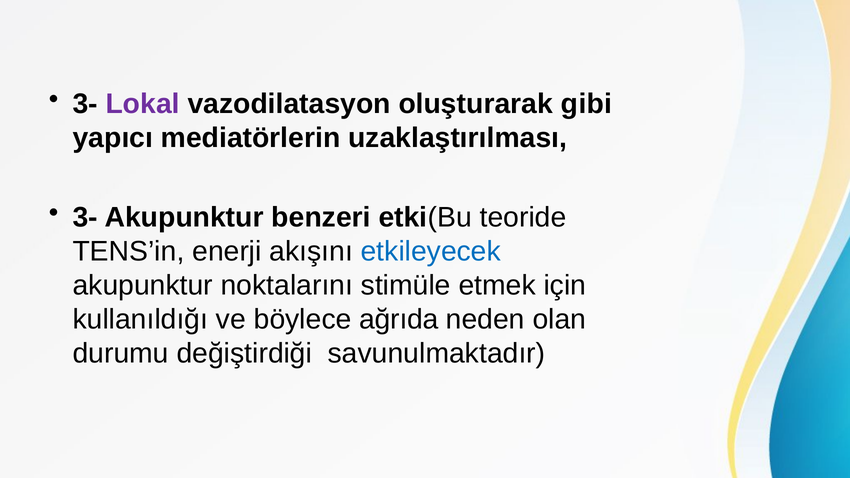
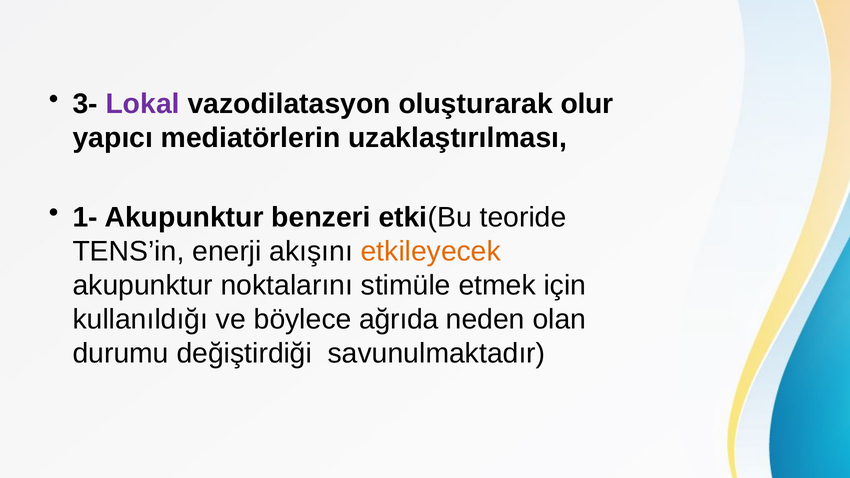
gibi: gibi -> olur
3- at (85, 217): 3- -> 1-
etkileyecek colour: blue -> orange
